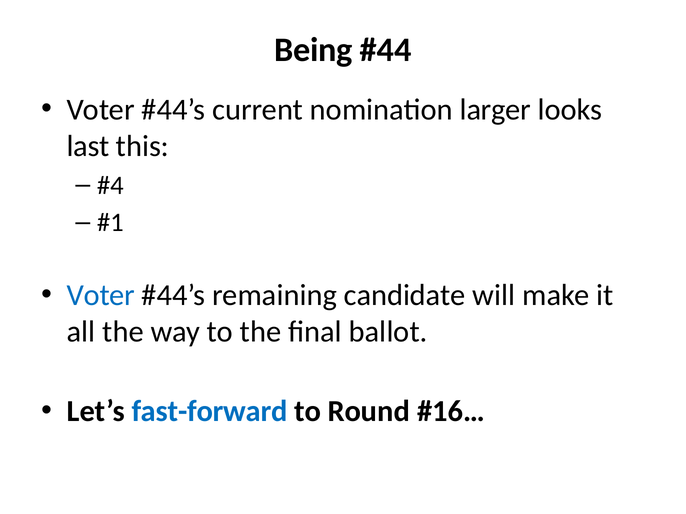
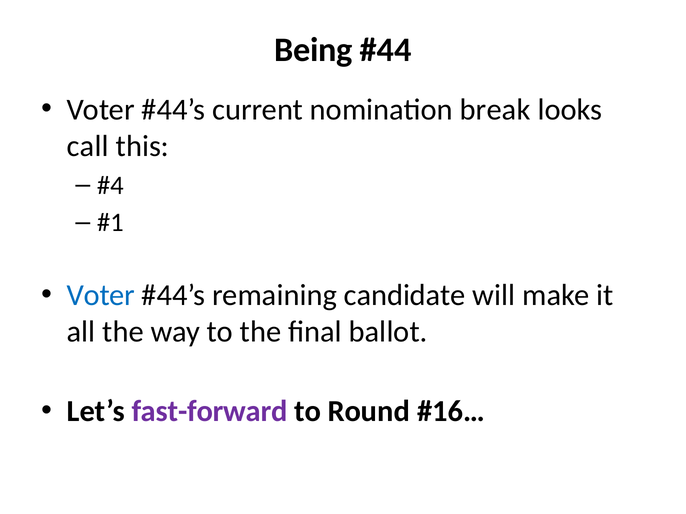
larger: larger -> break
last: last -> call
fast-forward colour: blue -> purple
